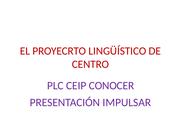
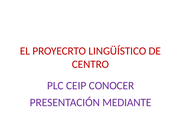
IMPULSAR: IMPULSAR -> MEDIANTE
